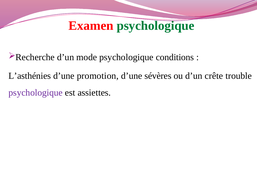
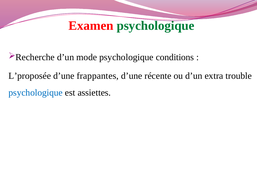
L’asthénies: L’asthénies -> L’proposée
promotion: promotion -> frappantes
sévères: sévères -> récente
crête: crête -> extra
psychologique at (36, 92) colour: purple -> blue
